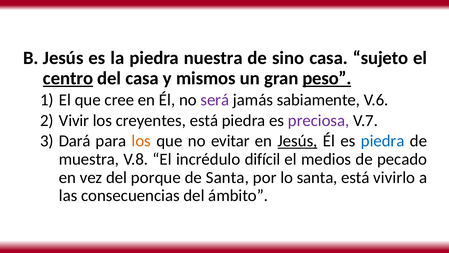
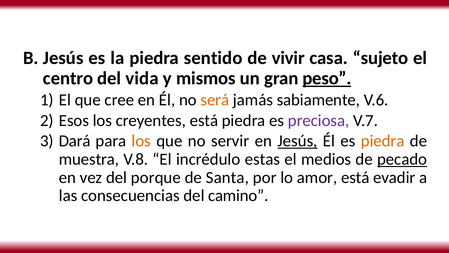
nuestra: nuestra -> sentido
sino: sino -> vivir
centro underline: present -> none
del casa: casa -> vida
será colour: purple -> orange
Vivir: Vivir -> Esos
evitar: evitar -> servir
piedra at (383, 141) colour: blue -> orange
difícil: difícil -> estas
pecado underline: none -> present
lo santa: santa -> amor
vivirlo: vivirlo -> evadir
ámbito: ámbito -> camino
